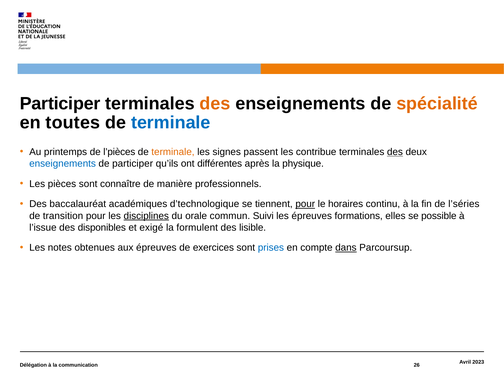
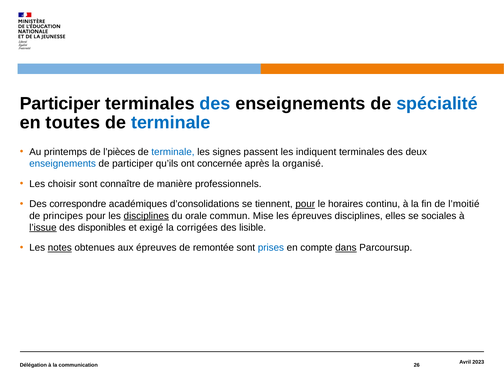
des at (215, 103) colour: orange -> blue
spécialité colour: orange -> blue
terminale at (173, 152) colour: orange -> blue
contribue: contribue -> indiquent
des at (395, 152) underline: present -> none
différentes: différentes -> concernée
physique: physique -> organisé
pièces: pièces -> choisir
baccalauréat: baccalauréat -> correspondre
d’technologique: d’technologique -> d’consolidations
l’séries: l’séries -> l’moitié
transition: transition -> principes
Suivi: Suivi -> Mise
épreuves formations: formations -> disciplines
possible: possible -> sociales
l’issue underline: none -> present
formulent: formulent -> corrigées
notes underline: none -> present
exercices: exercices -> remontée
